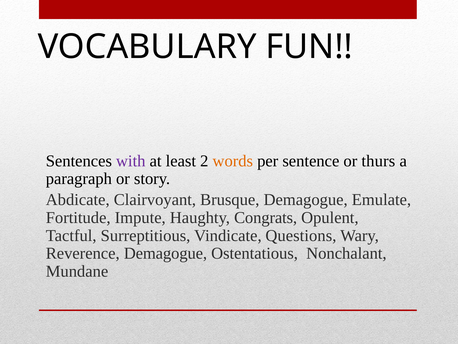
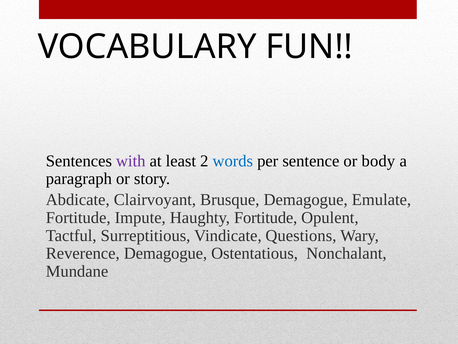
words colour: orange -> blue
thurs: thurs -> body
Haughty Congrats: Congrats -> Fortitude
